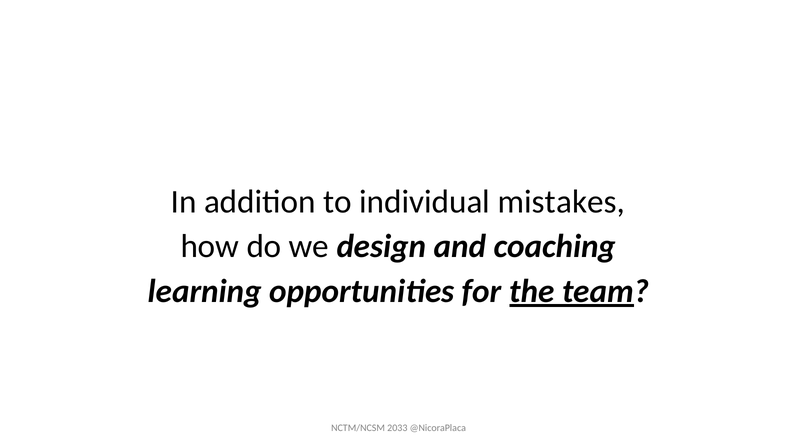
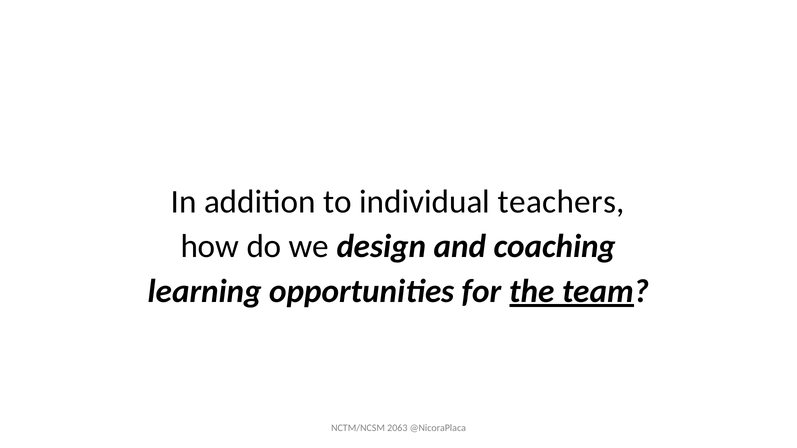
mistakes: mistakes -> teachers
2033: 2033 -> 2063
